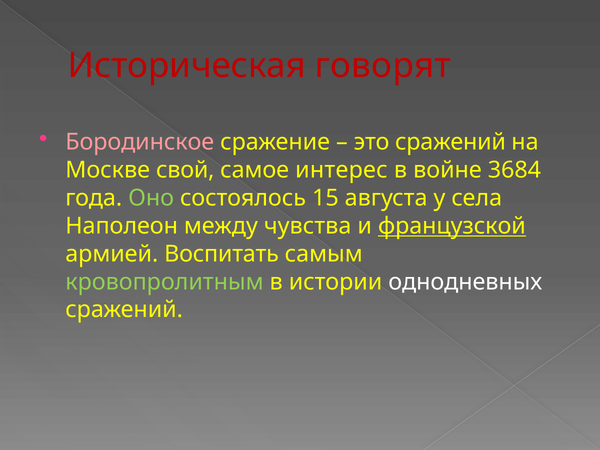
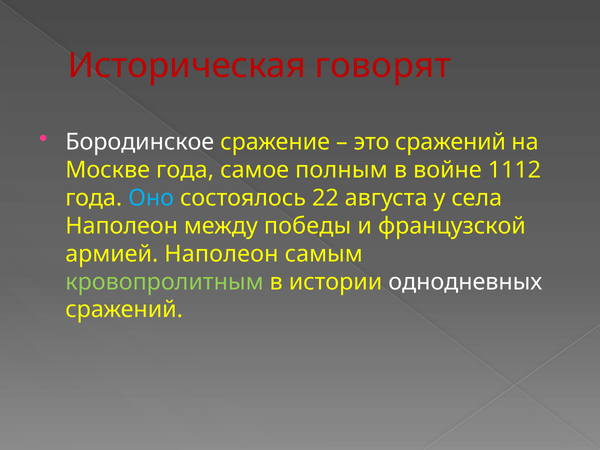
Бородинское colour: pink -> white
Москве свой: свой -> года
интерес: интерес -> полным
3684: 3684 -> 1112
Оно colour: light green -> light blue
15: 15 -> 22
чувства: чувства -> победы
французской underline: present -> none
армией Воспитать: Воспитать -> Наполеон
